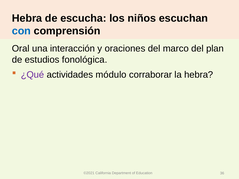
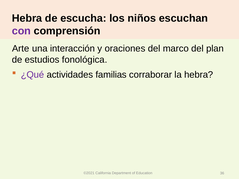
con colour: blue -> purple
Oral: Oral -> Arte
módulo: módulo -> familias
